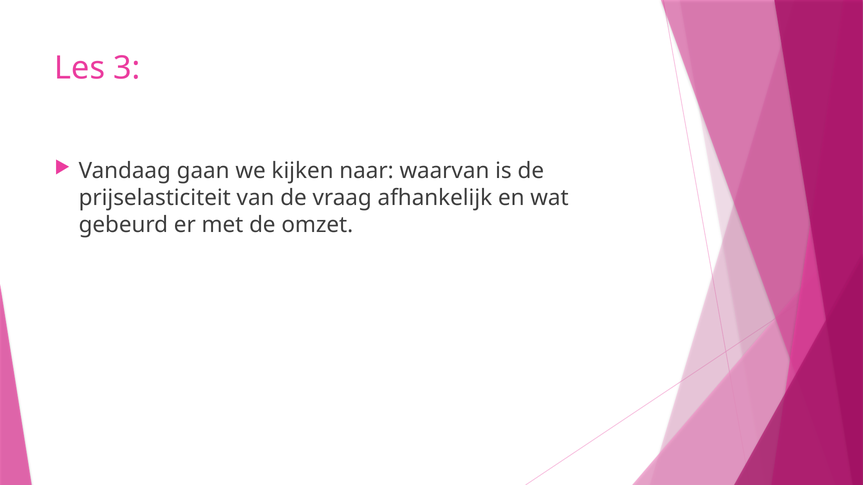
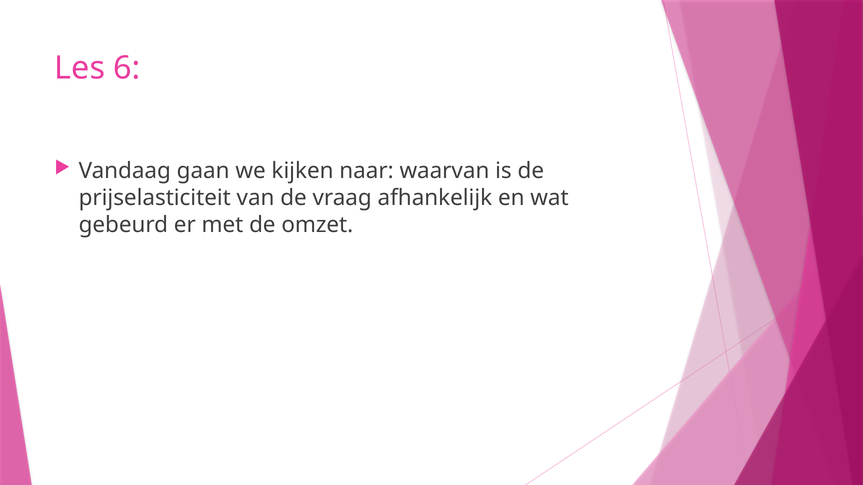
3: 3 -> 6
